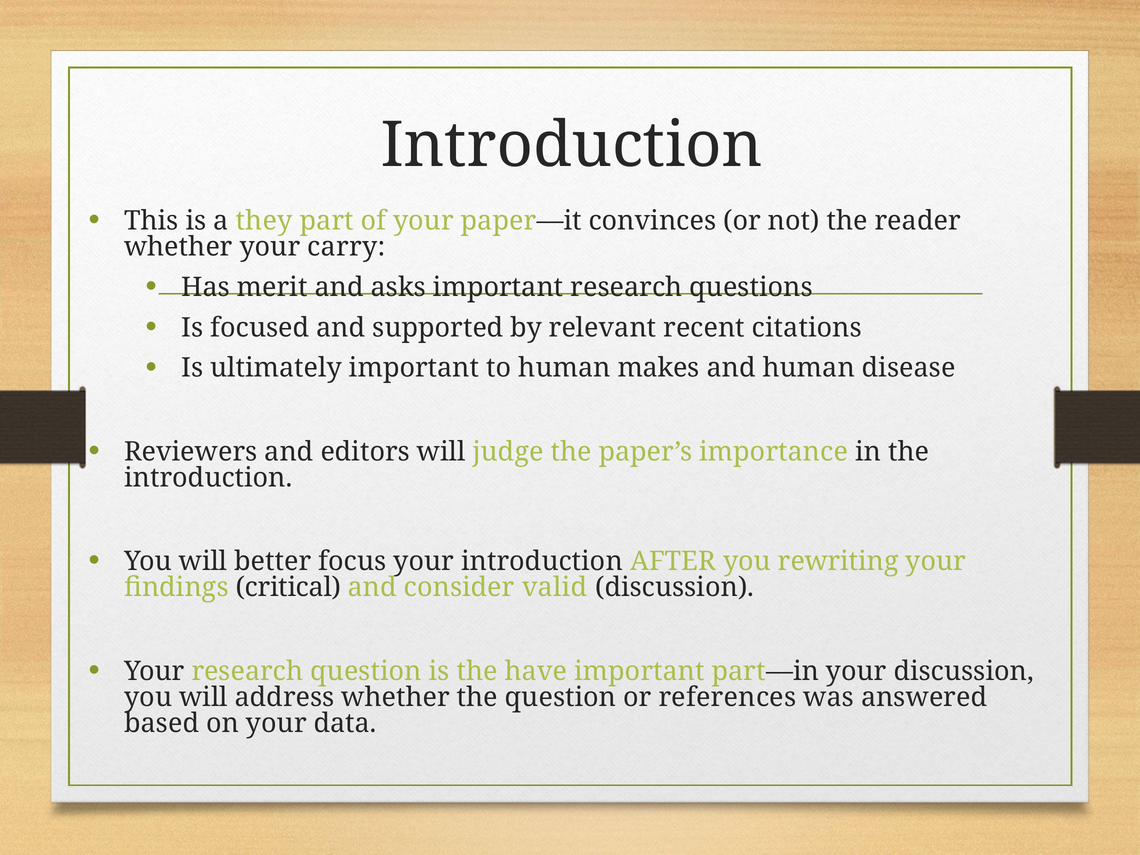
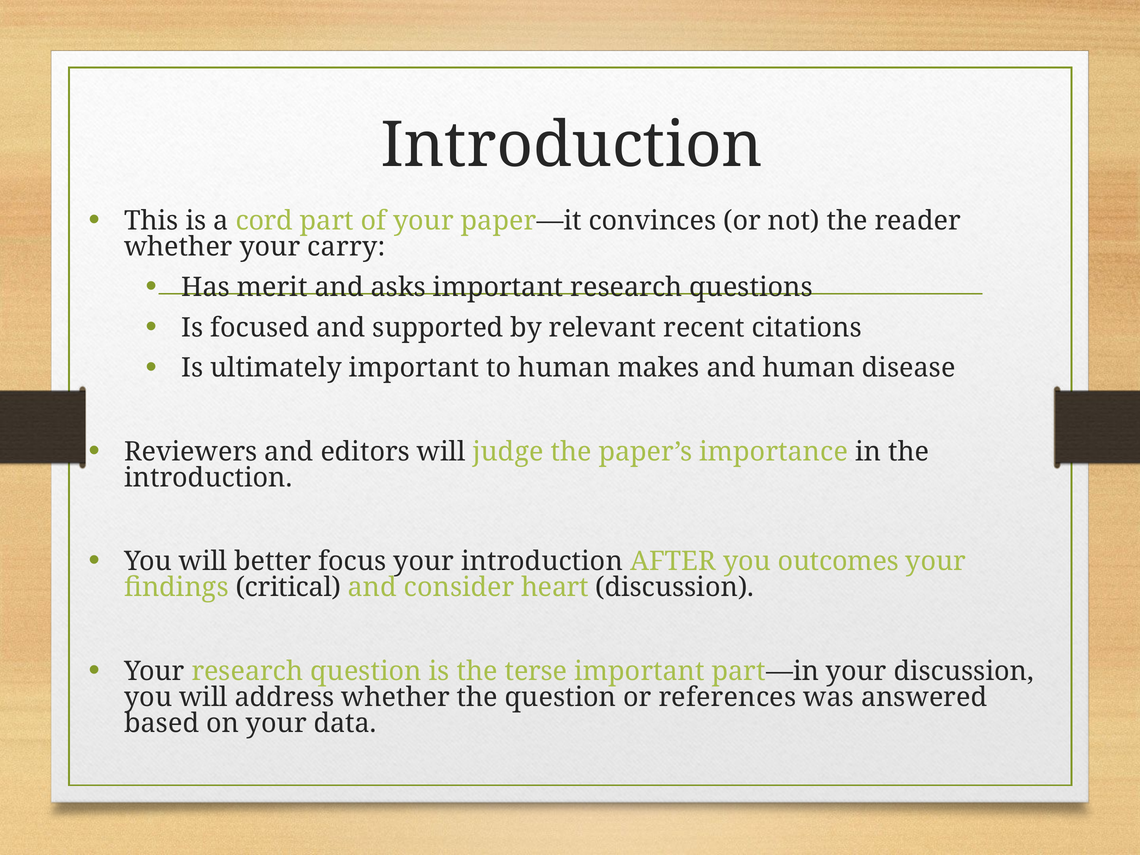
they: they -> cord
rewriting: rewriting -> outcomes
valid: valid -> heart
have: have -> terse
